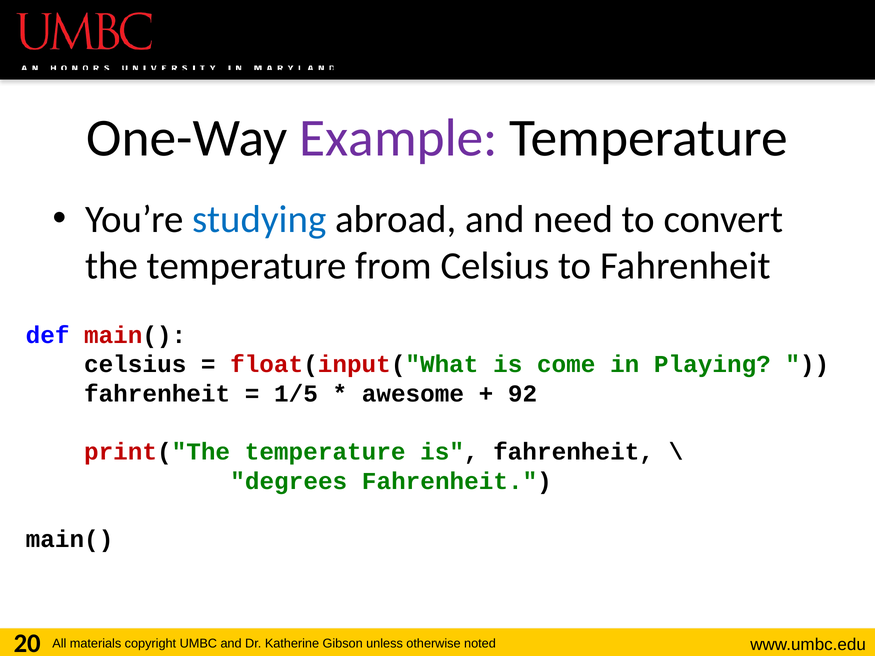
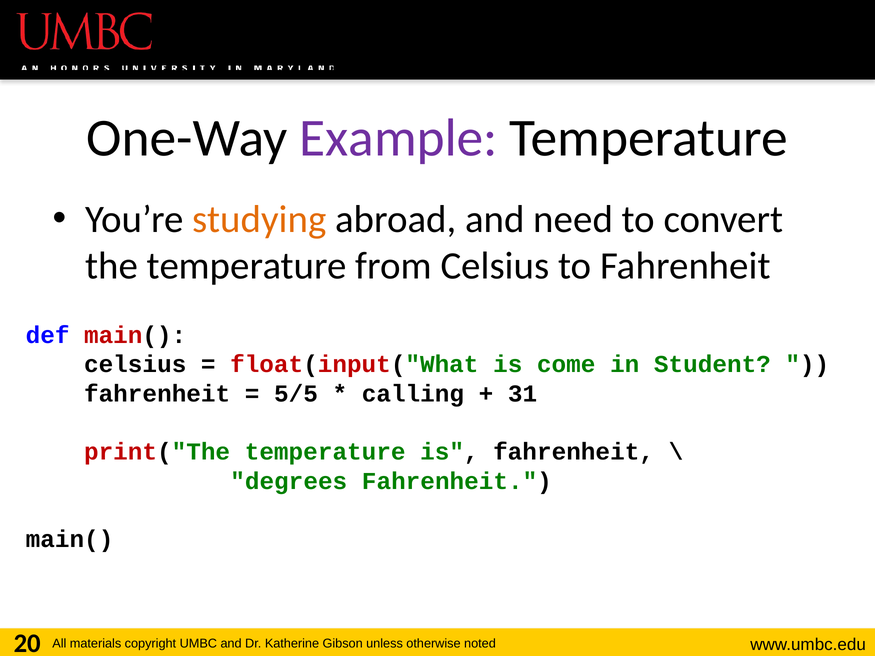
studying colour: blue -> orange
Playing: Playing -> Student
1/5: 1/5 -> 5/5
awesome: awesome -> calling
92: 92 -> 31
